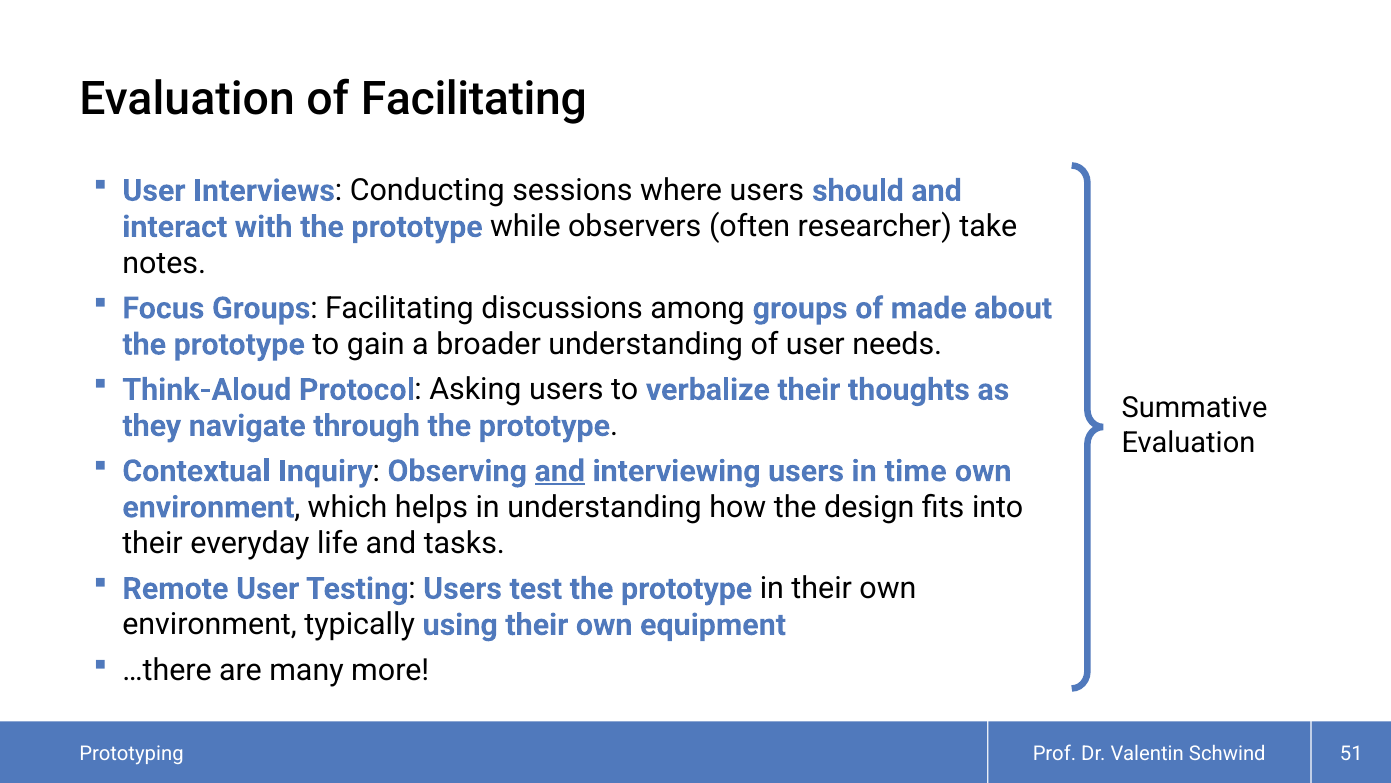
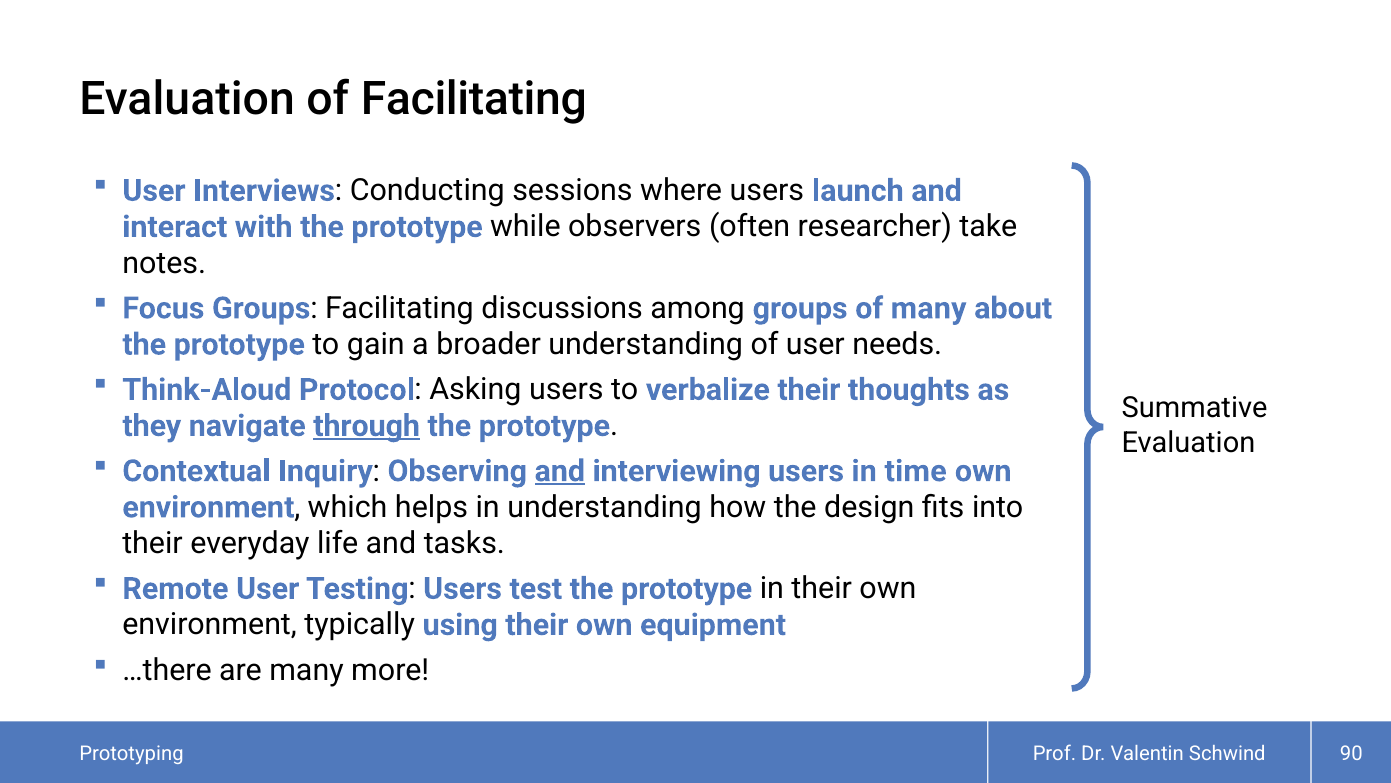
should: should -> launch
of made: made -> many
through underline: none -> present
51: 51 -> 90
